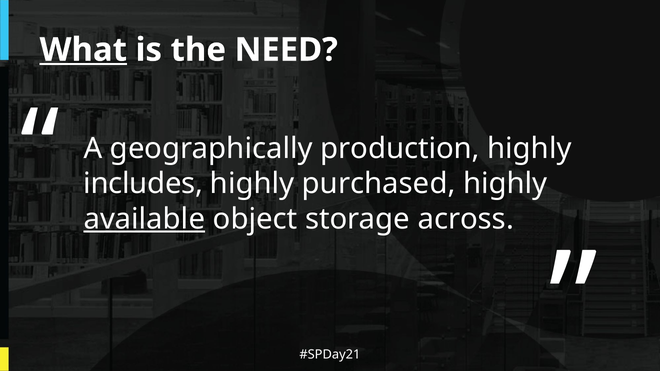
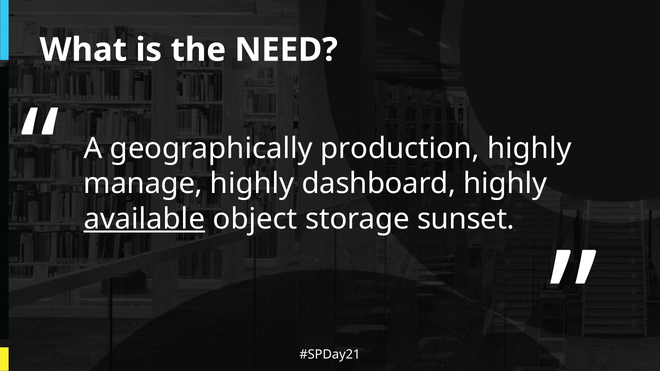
What underline: present -> none
includes: includes -> manage
purchased: purchased -> dashboard
across: across -> sunset
